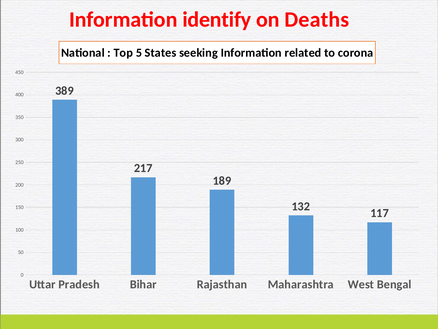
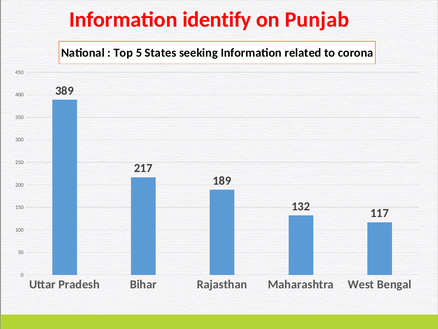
Deaths: Deaths -> Punjab
